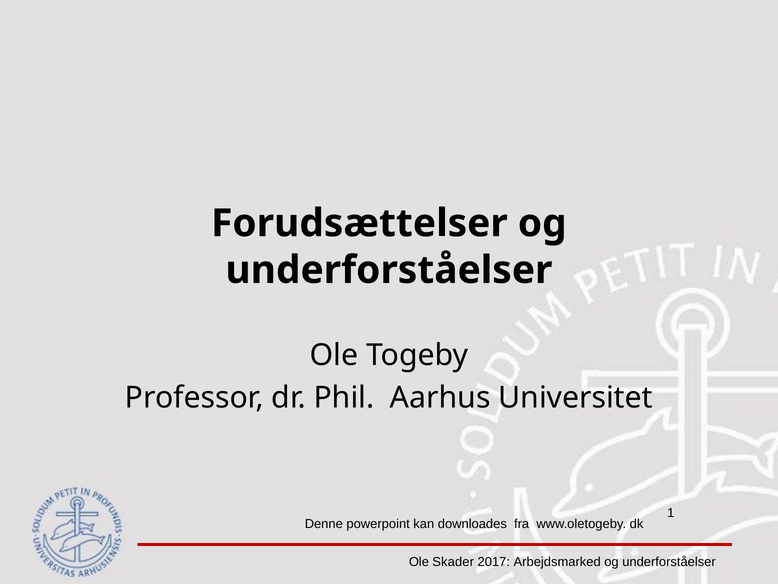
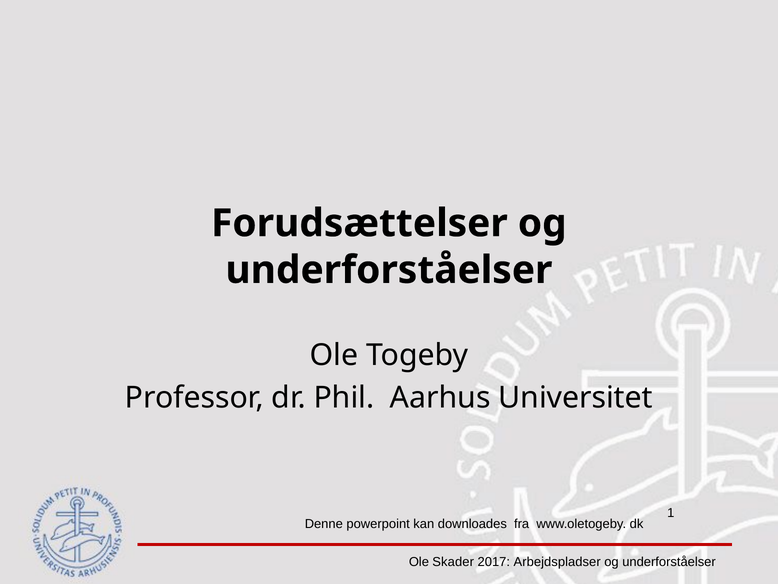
Arbejdsmarked: Arbejdsmarked -> Arbejdspladser
